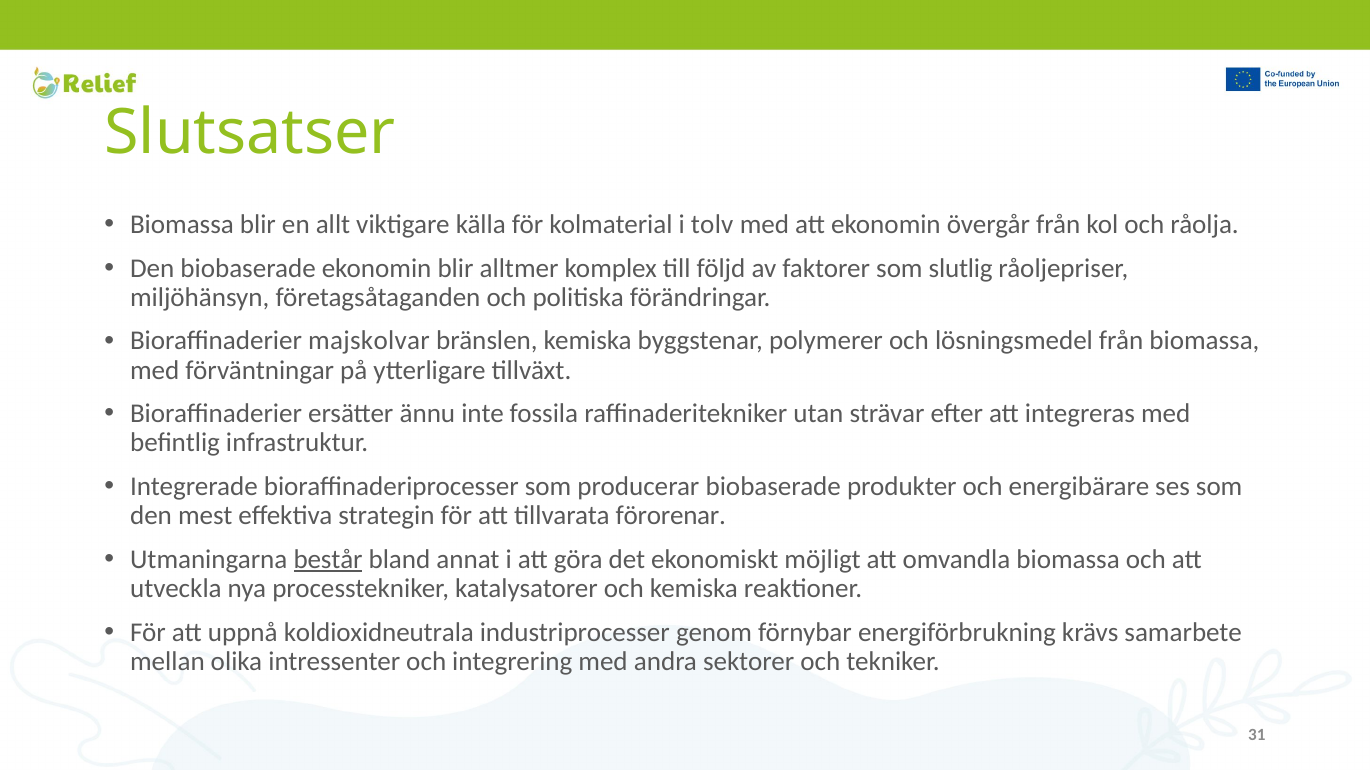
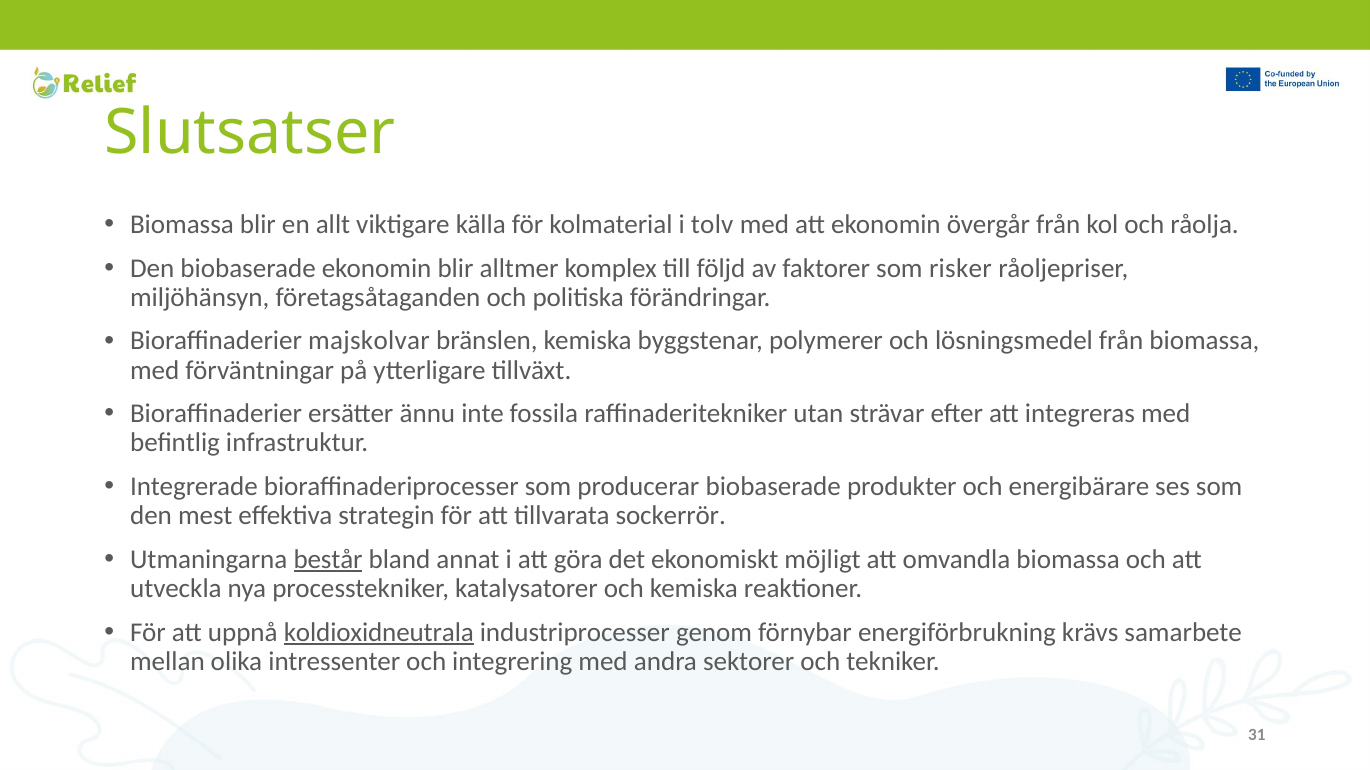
slutlig: slutlig -> risker
förorenar: förorenar -> sockerrör
koldioxidneutrala underline: none -> present
